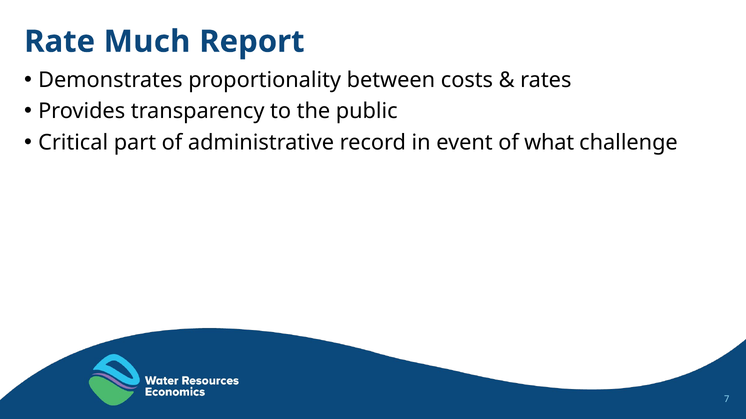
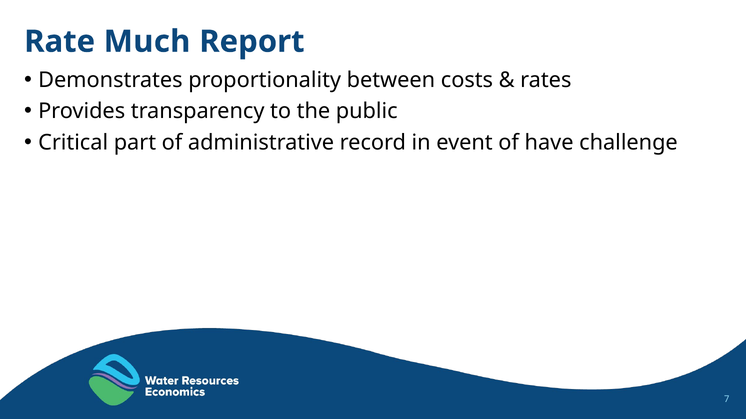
what: what -> have
